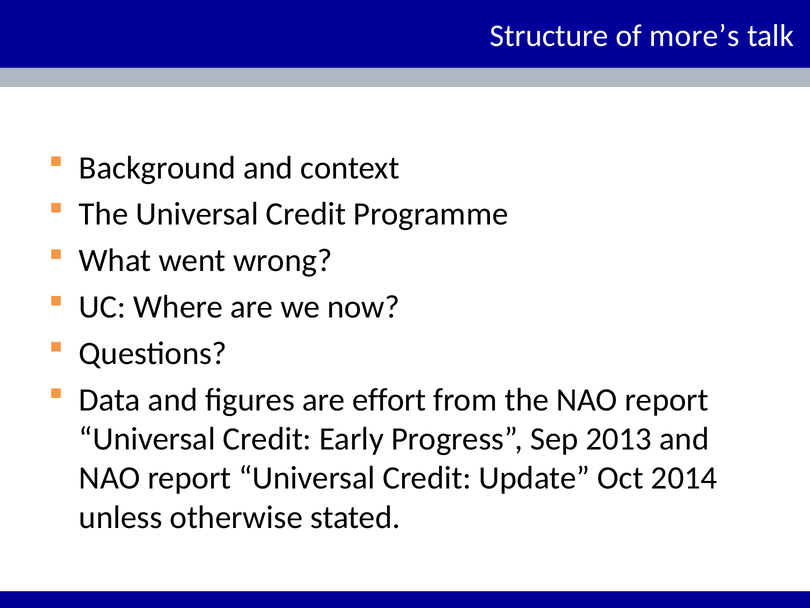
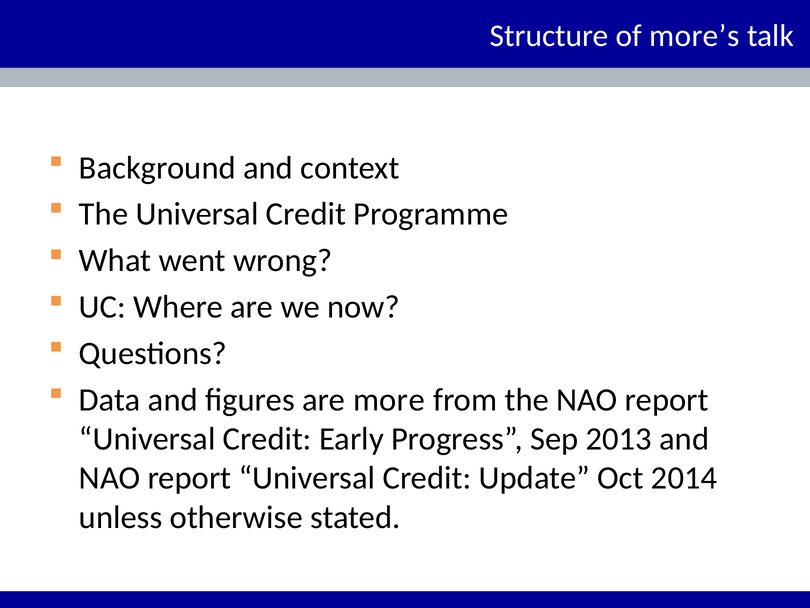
effort: effort -> more
